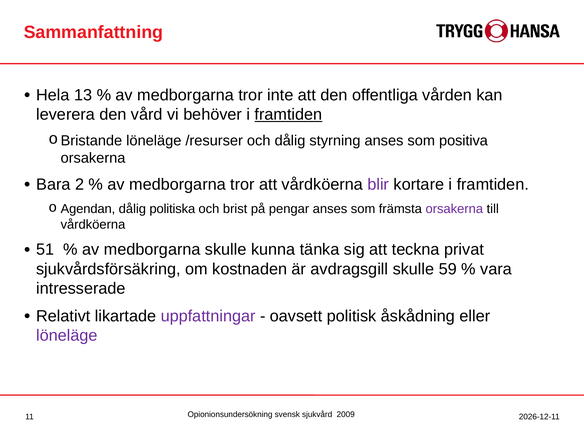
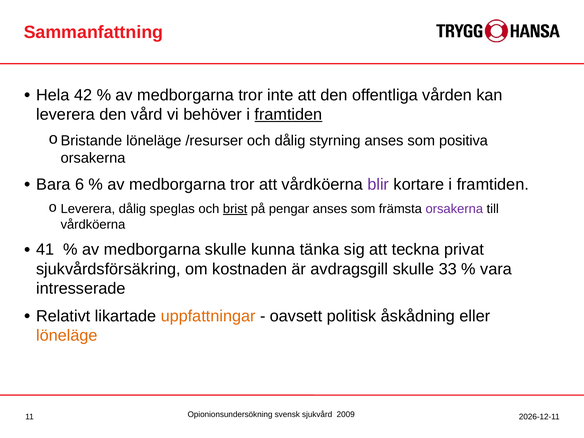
13: 13 -> 42
2: 2 -> 6
Agendan at (88, 209): Agendan -> Leverera
politiska: politiska -> speglas
brist underline: none -> present
51: 51 -> 41
59: 59 -> 33
uppfattningar colour: purple -> orange
löneläge at (67, 336) colour: purple -> orange
